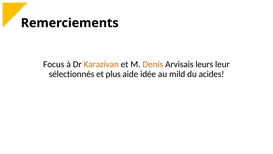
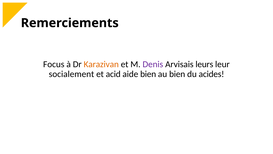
Denis colour: orange -> purple
sélectionnés: sélectionnés -> socialement
plus: plus -> acid
aide idée: idée -> bien
au mild: mild -> bien
